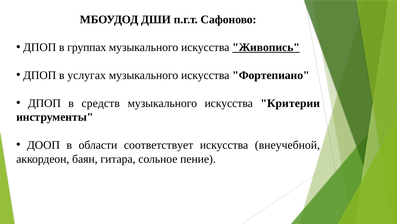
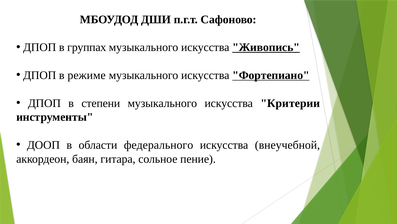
услугах: услугах -> режиме
Фортепиано underline: none -> present
средств: средств -> степени
соответствует: соответствует -> федерального
